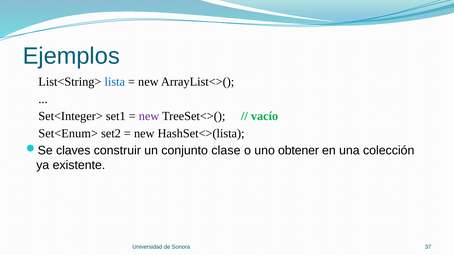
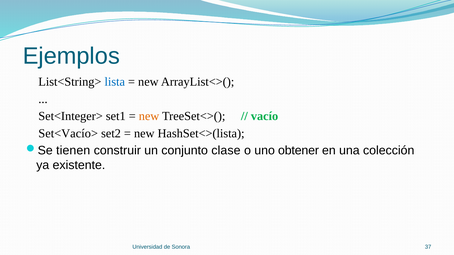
new at (149, 116) colour: purple -> orange
Set<Enum>: Set<Enum> -> Set<Vacío>
claves: claves -> tienen
